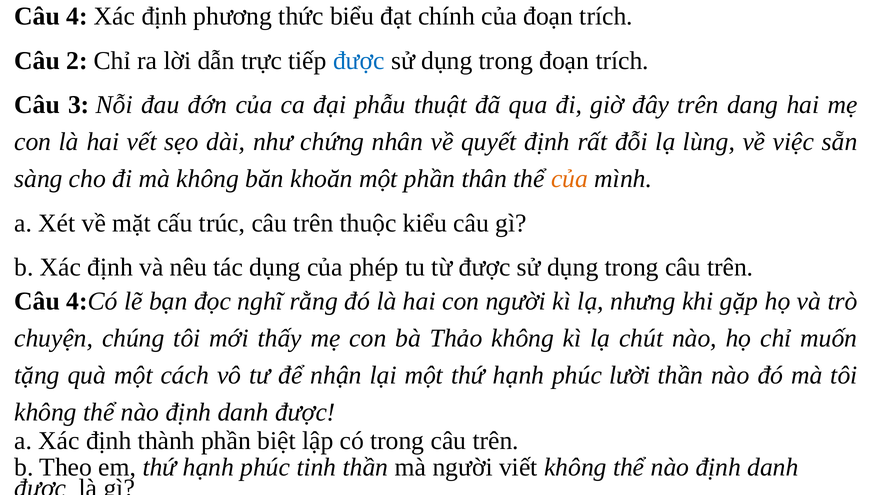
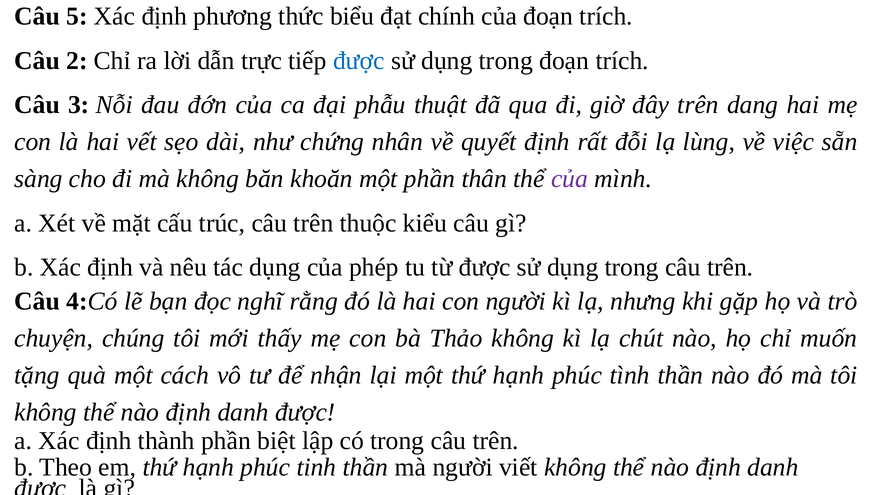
4: 4 -> 5
của at (570, 179) colour: orange -> purple
lười: lười -> tình
